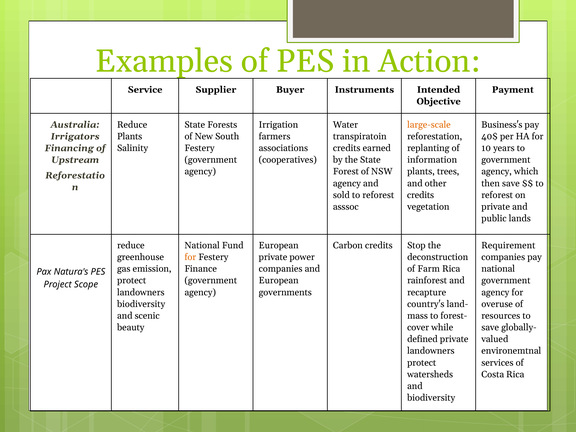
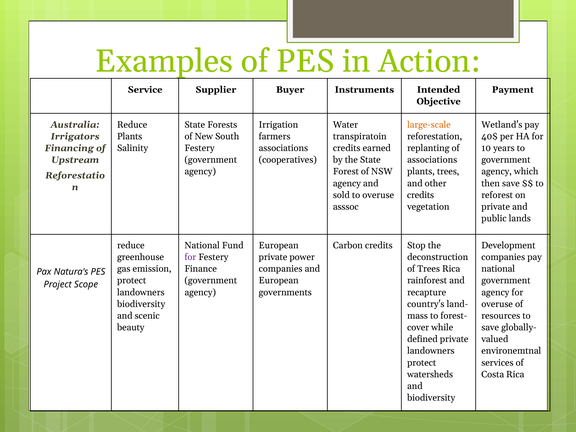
Business's: Business's -> Wetland's
information at (432, 160): information -> associations
sold to reforest: reforest -> overuse
Requirement: Requirement -> Development
for at (190, 257) colour: orange -> purple
of Farm: Farm -> Trees
